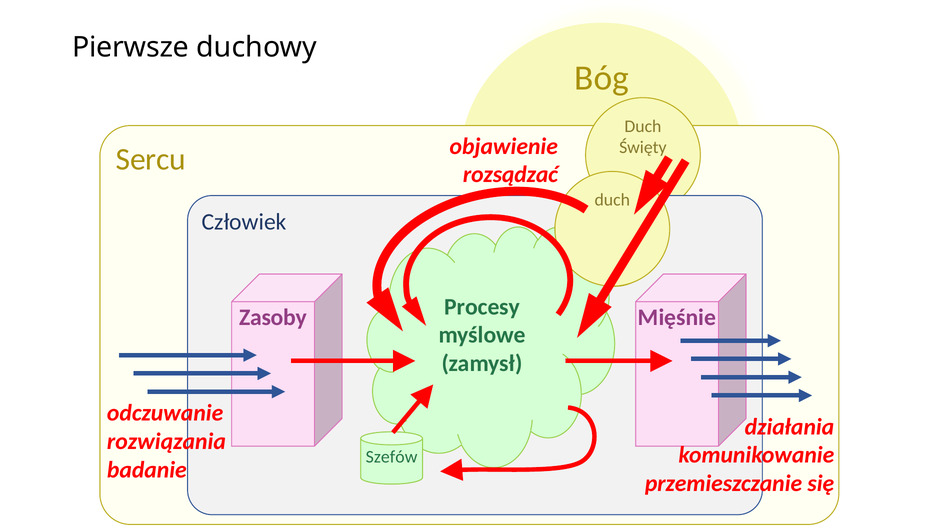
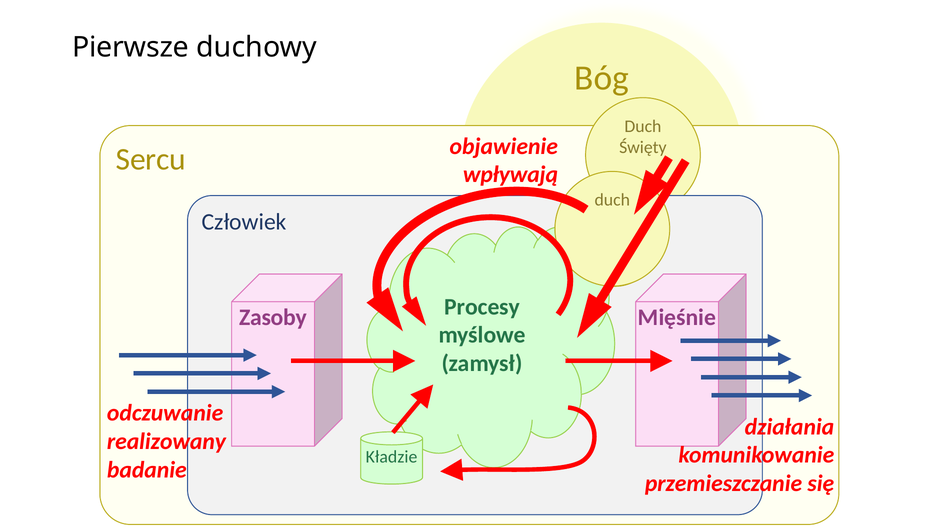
rozsądzać: rozsądzać -> wpływają
rozwiązania: rozwiązania -> realizowany
Szefów: Szefów -> Kładzie
